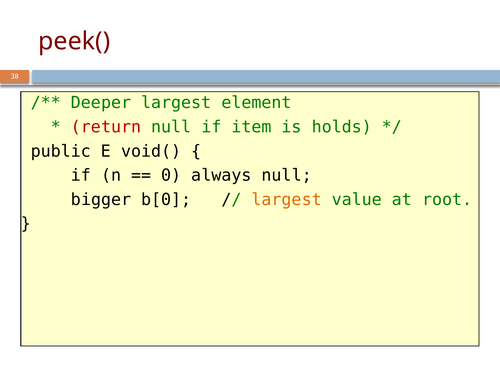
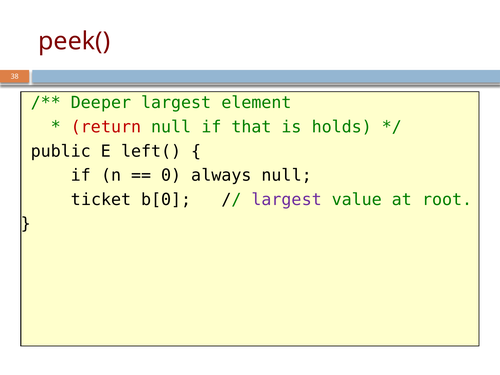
item: item -> that
void(: void( -> left(
bigger: bigger -> ticket
largest at (287, 200) colour: orange -> purple
